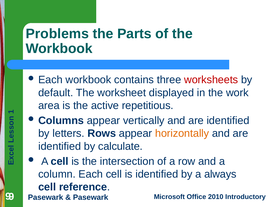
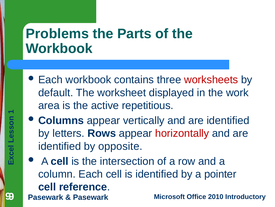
horizontally colour: orange -> red
calculate: calculate -> opposite
always: always -> pointer
